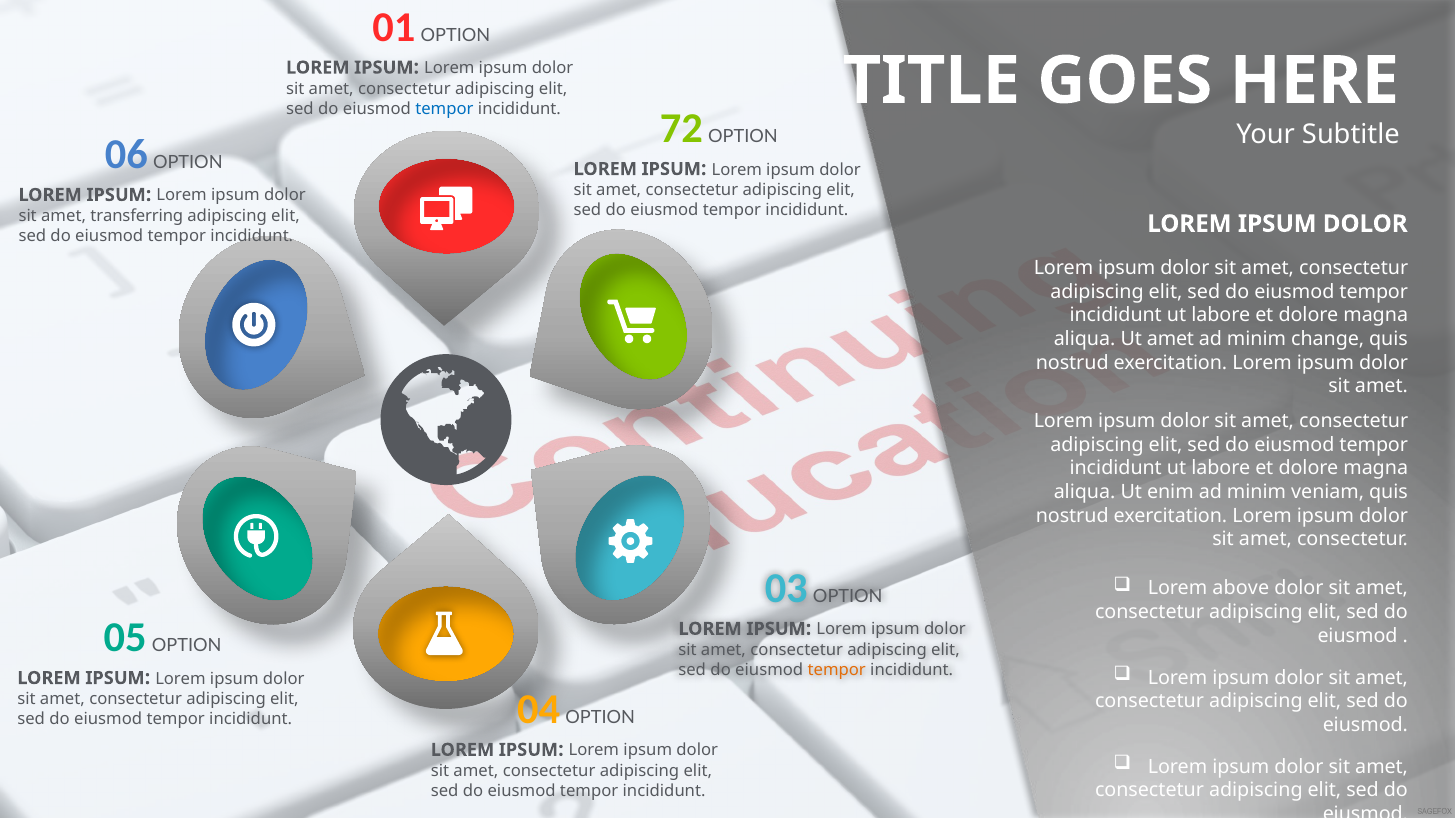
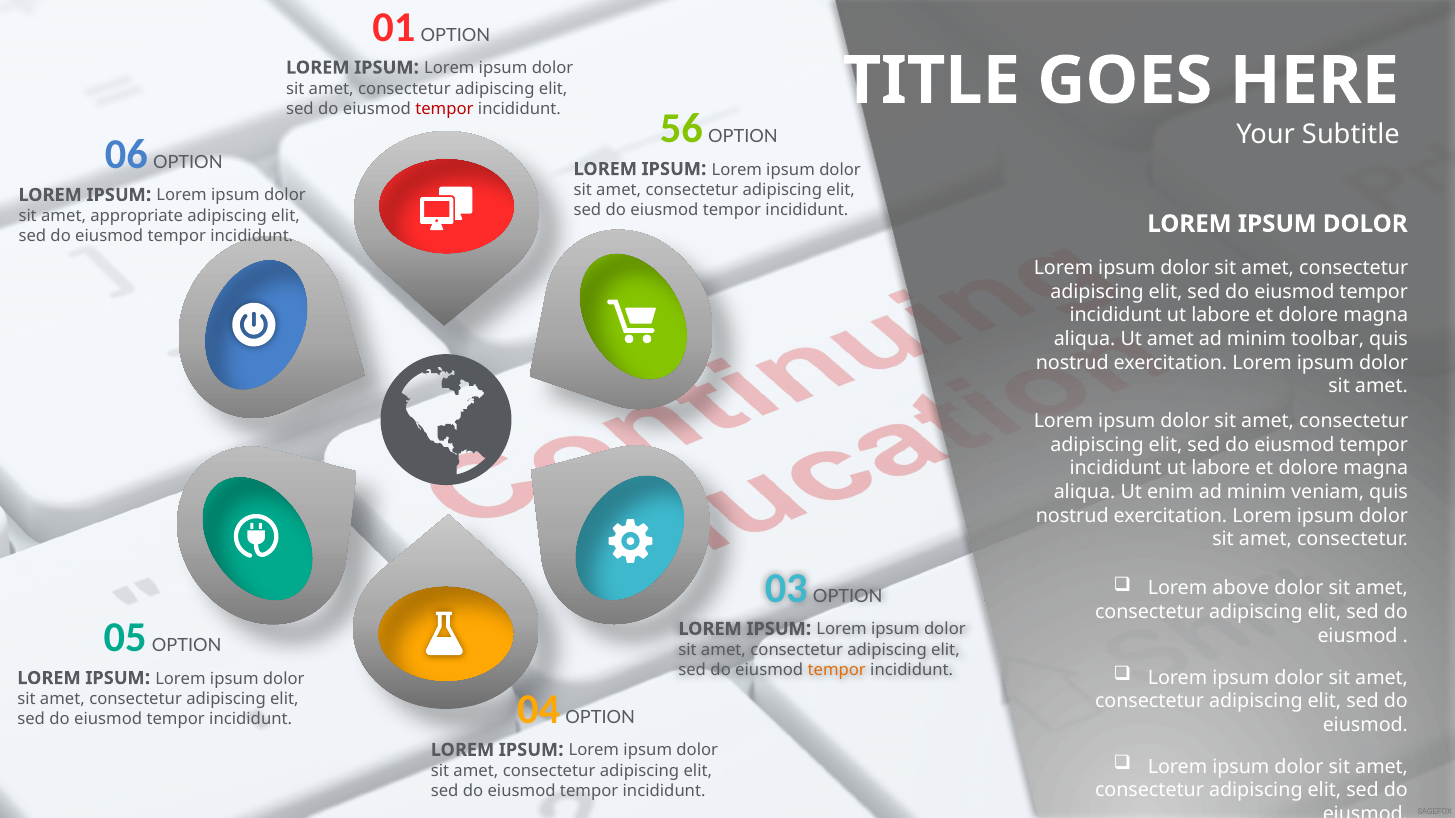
tempor at (444, 109) colour: blue -> red
72: 72 -> 56
transferring: transferring -> appropriate
change: change -> toolbar
